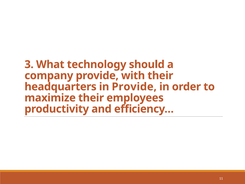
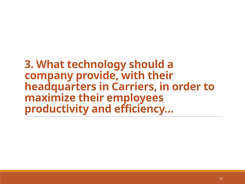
in Provide: Provide -> Carriers
